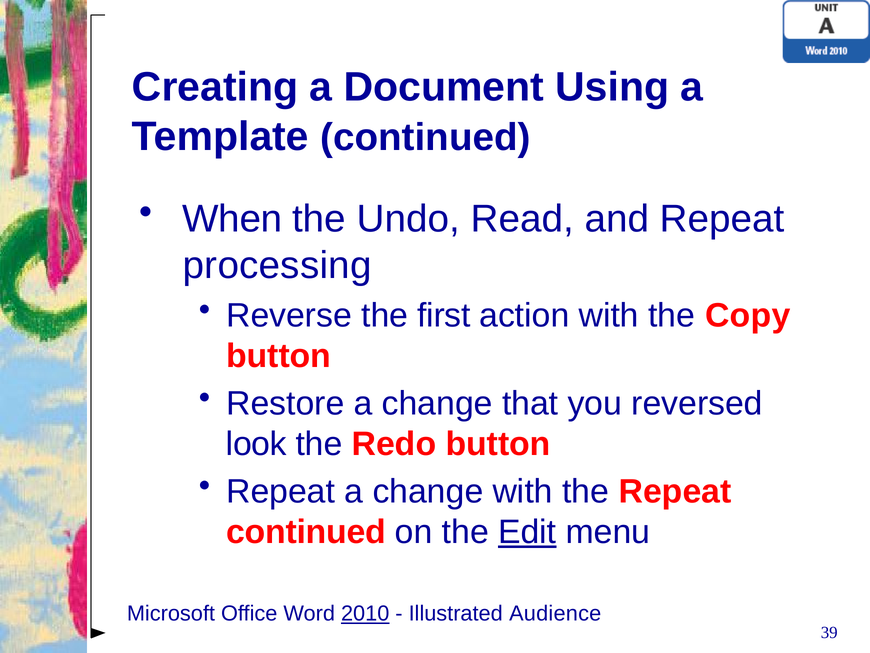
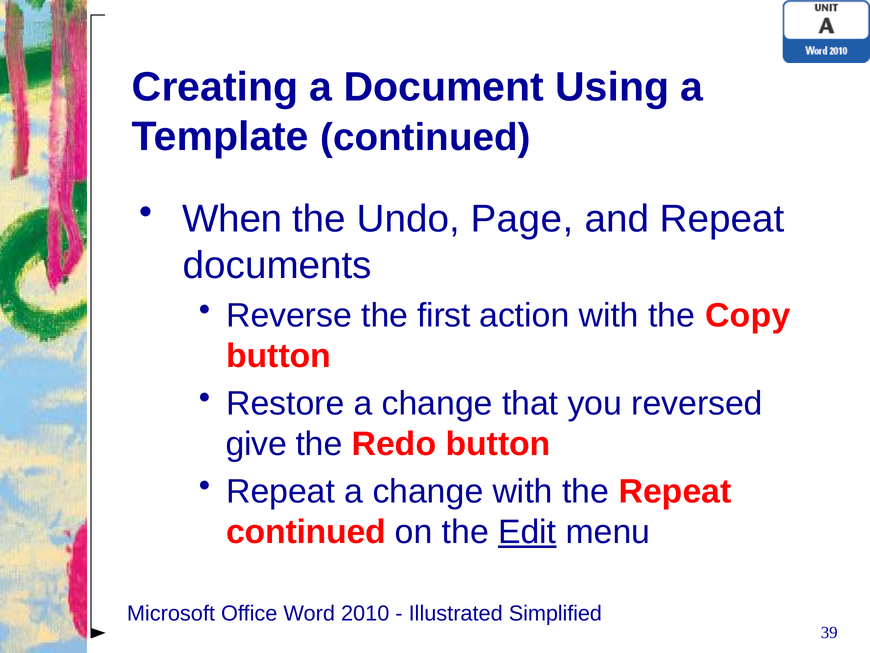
Read: Read -> Page
processing: processing -> documents
look: look -> give
2010 underline: present -> none
Audience: Audience -> Simplified
